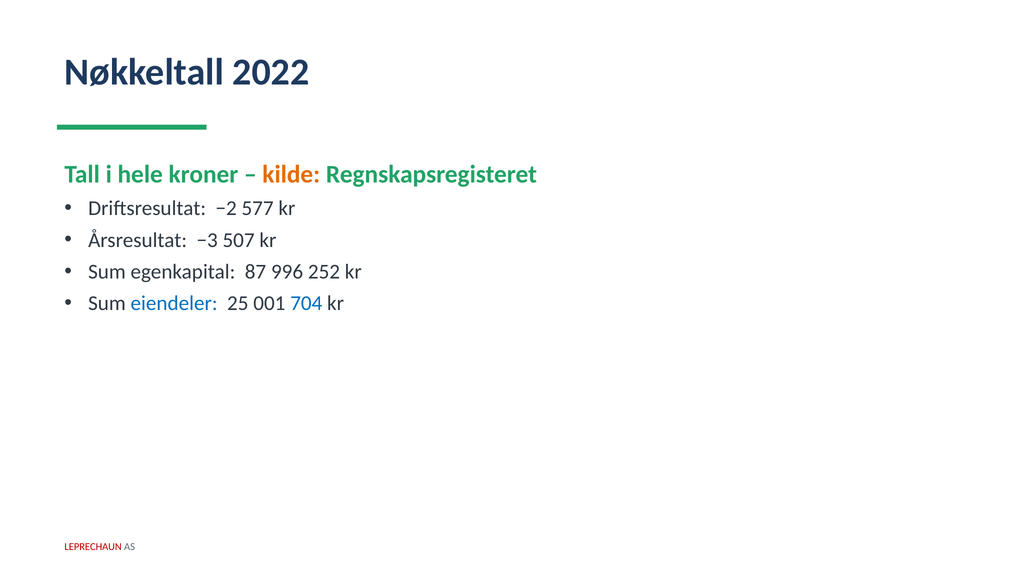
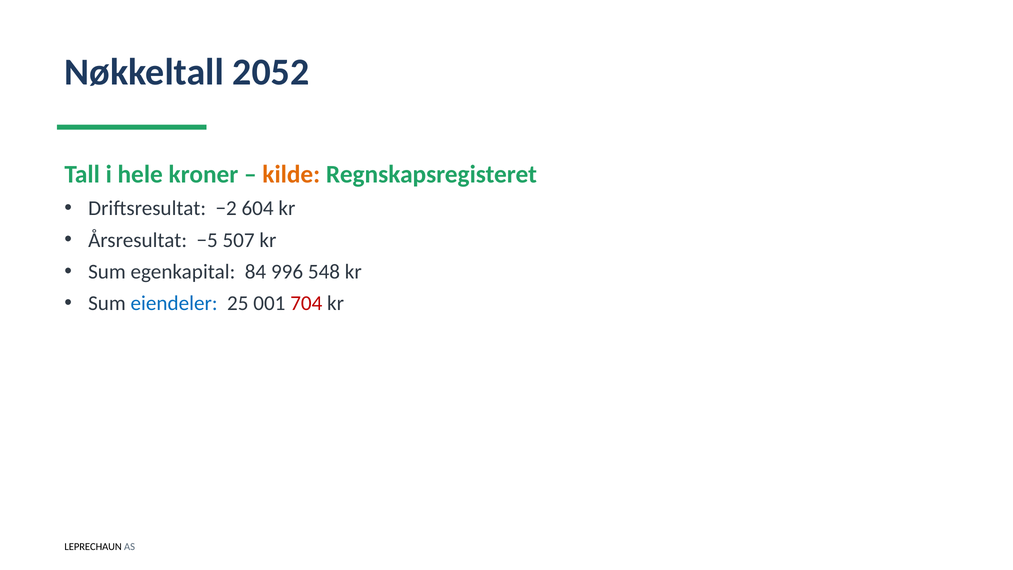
2022: 2022 -> 2052
577: 577 -> 604
−3: −3 -> −5
87: 87 -> 84
252: 252 -> 548
704 colour: blue -> red
LEPRECHAUN colour: red -> black
